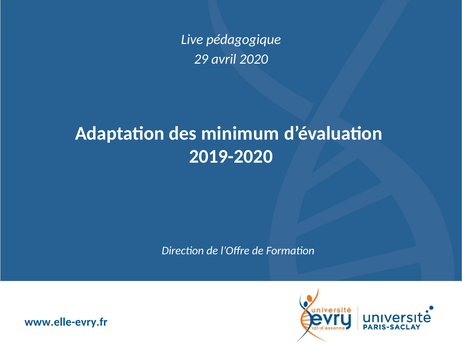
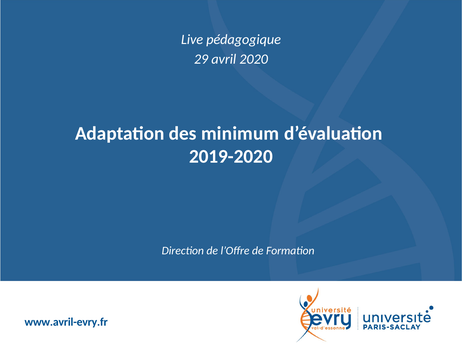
www.elle-evry.fr: www.elle-evry.fr -> www.avril-evry.fr
